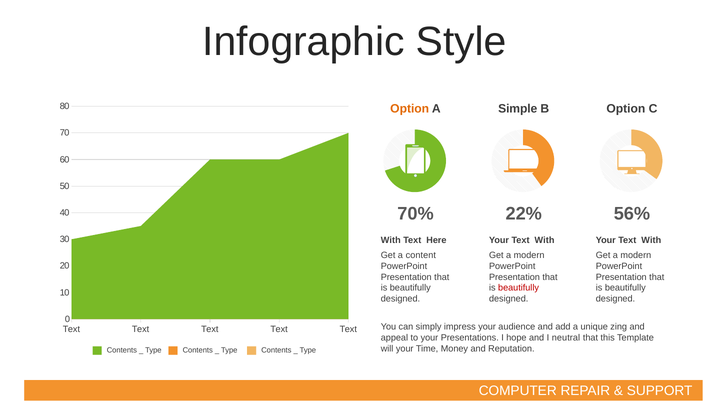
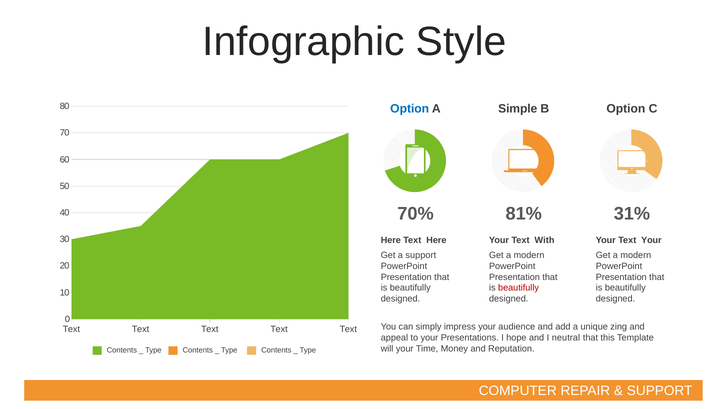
Option at (410, 109) colour: orange -> blue
22%: 22% -> 81%
56%: 56% -> 31%
With at (391, 240): With -> Here
With at (651, 240): With -> Your
a content: content -> support
